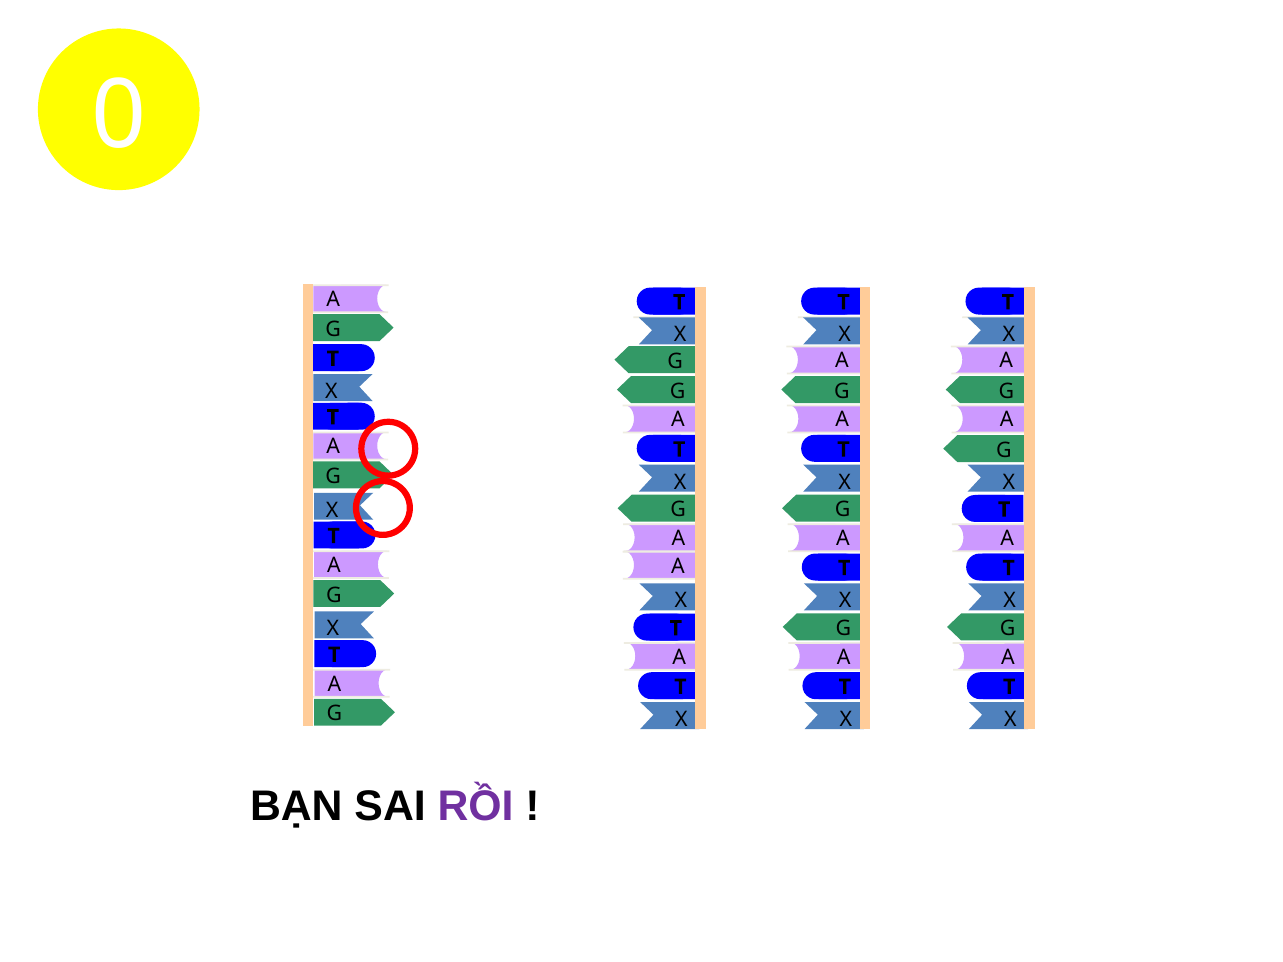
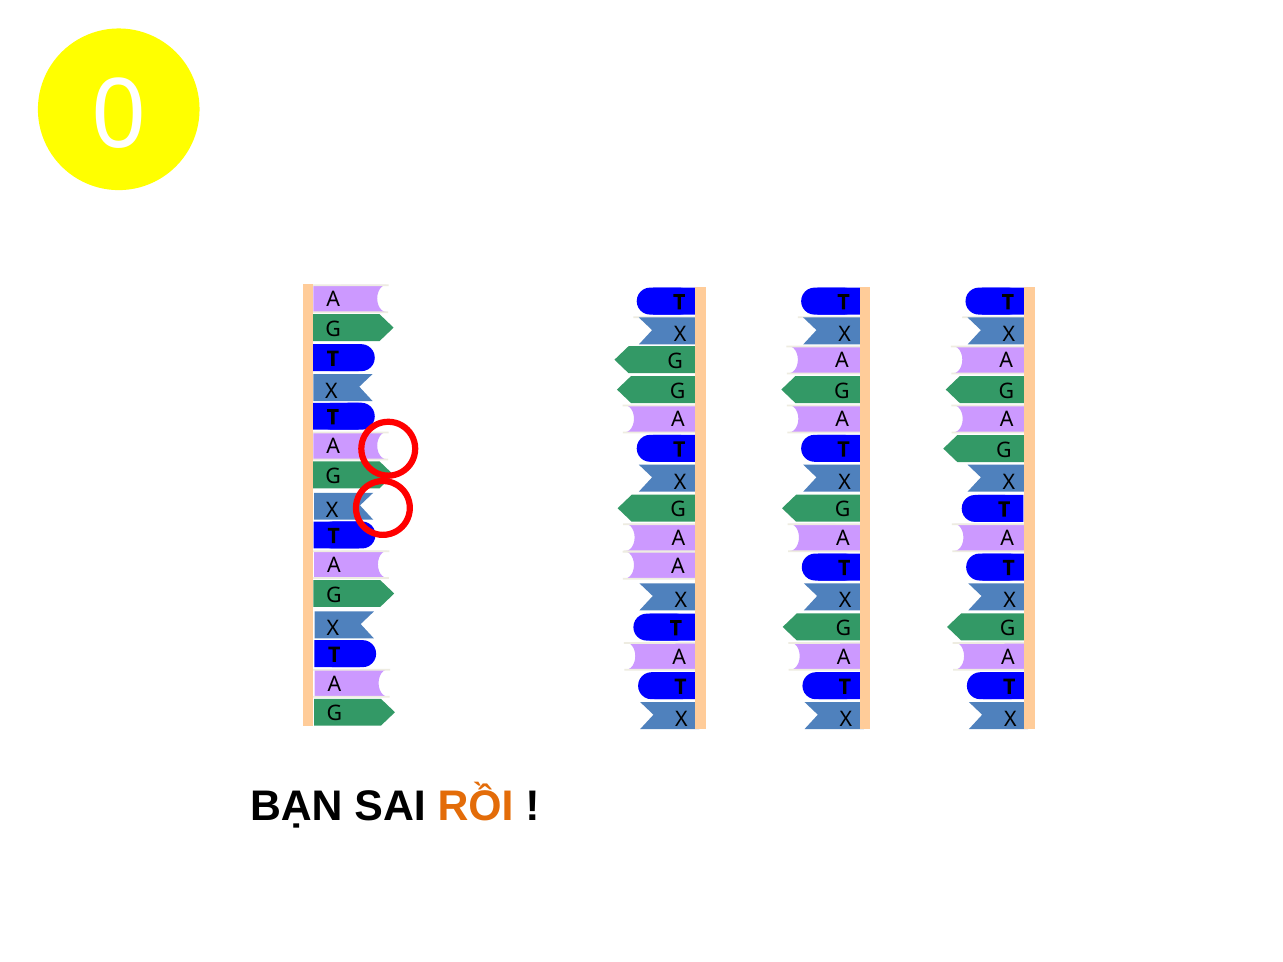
RỒI colour: purple -> orange
